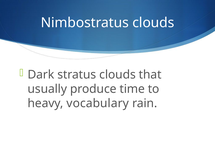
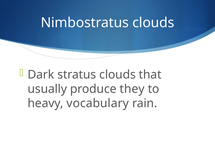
time: time -> they
